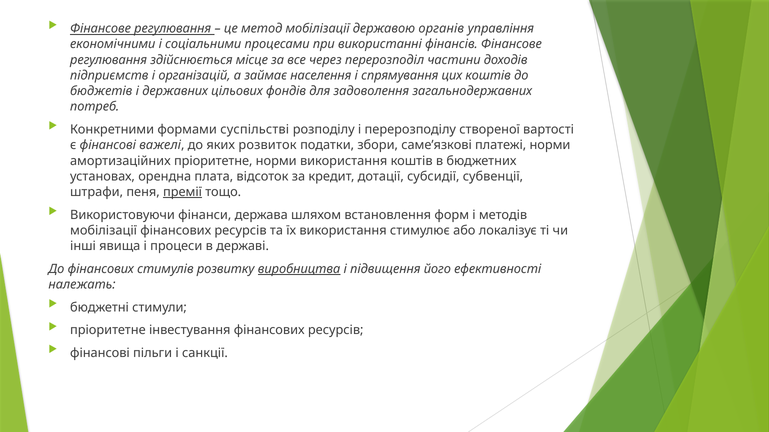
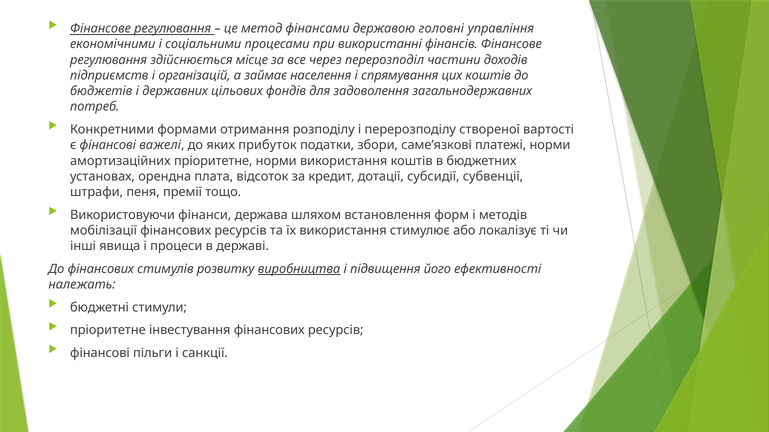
метод мобілізації: мобілізації -> фінансами
органів: органів -> головні
суспільстві: суспільстві -> отримання
розвиток: розвиток -> прибуток
премії underline: present -> none
